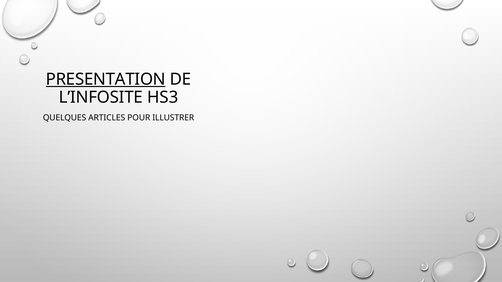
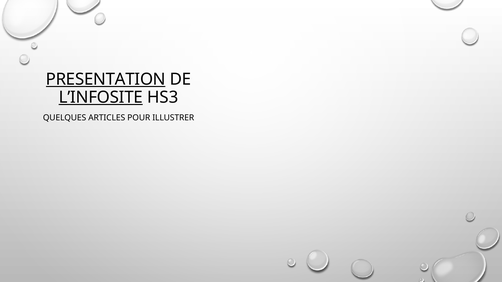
L’INFOSITE underline: none -> present
